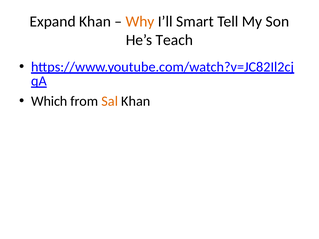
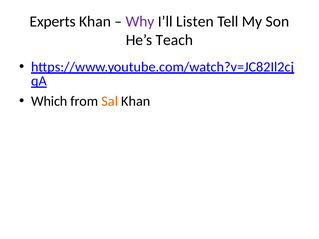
Expand: Expand -> Experts
Why colour: orange -> purple
Smart: Smart -> Listen
